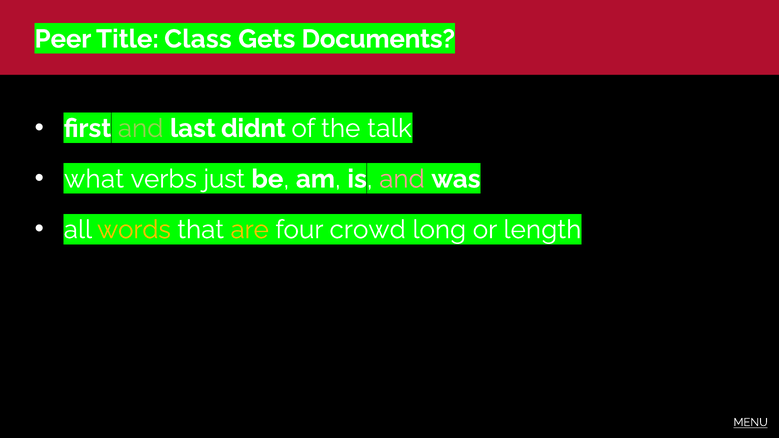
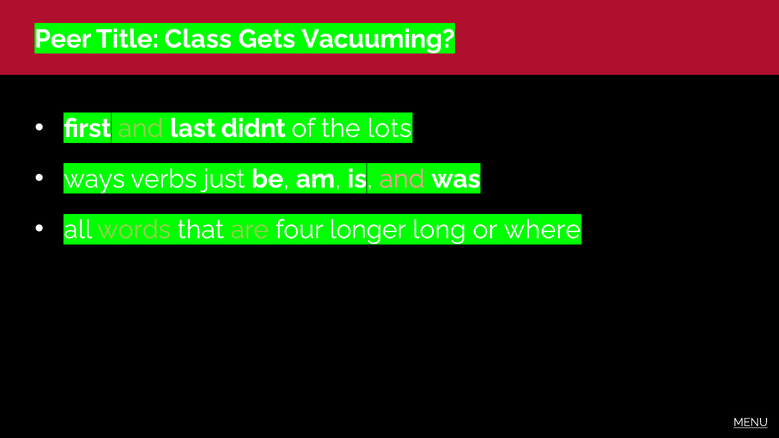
Documents: Documents -> Vacuuming
talk: talk -> lots
what: what -> ways
words colour: yellow -> light green
are colour: yellow -> light green
crowd: crowd -> longer
length: length -> where
